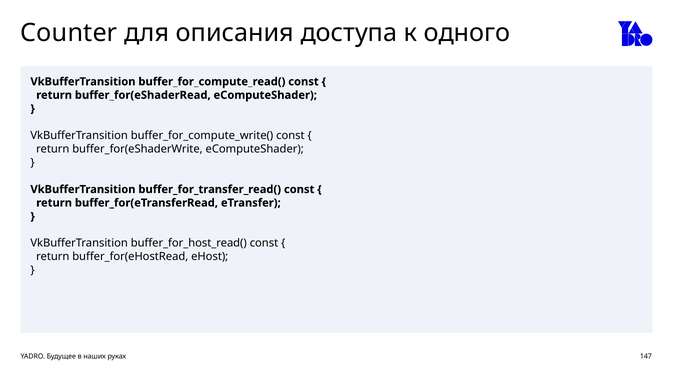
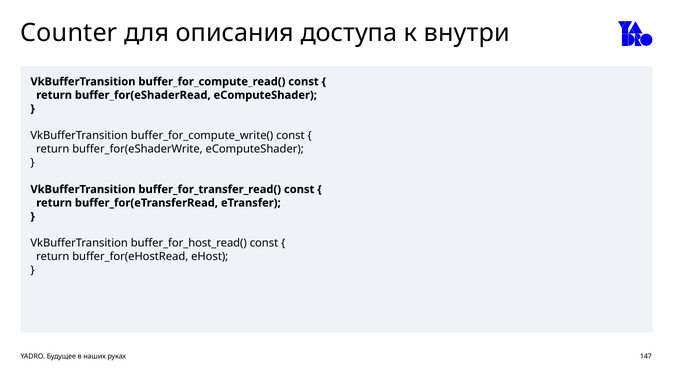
одного: одного -> внутри
